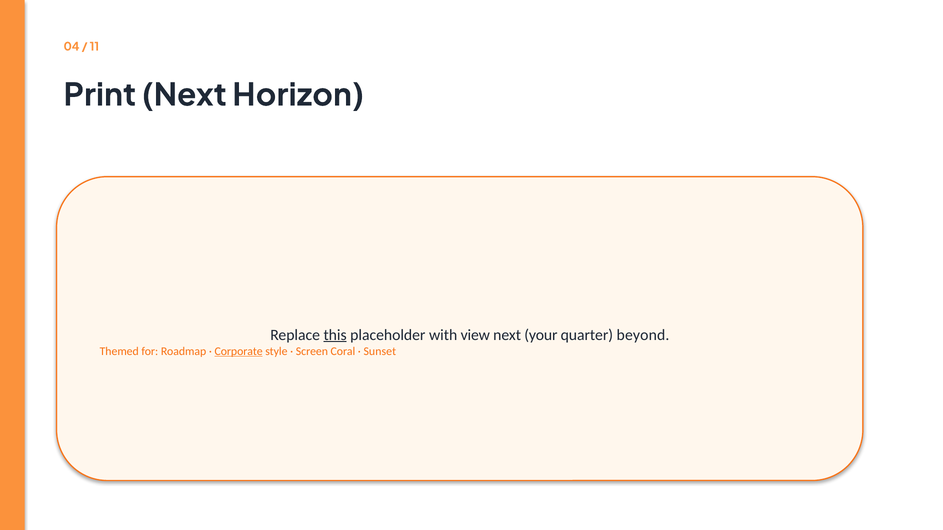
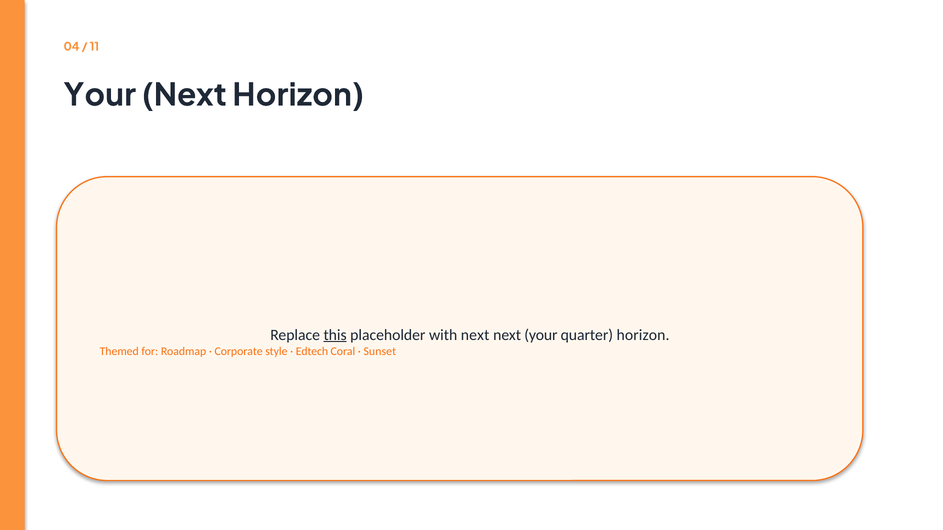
Print at (100, 95): Print -> Your
with view: view -> next
quarter beyond: beyond -> horizon
Corporate underline: present -> none
Screen: Screen -> Edtech
